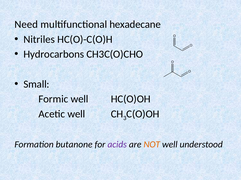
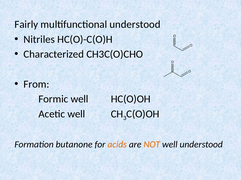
Need: Need -> Fairly
multifunctional hexadecane: hexadecane -> understood
Hydrocarbons: Hydrocarbons -> Characterized
Small: Small -> From
acids colour: purple -> orange
